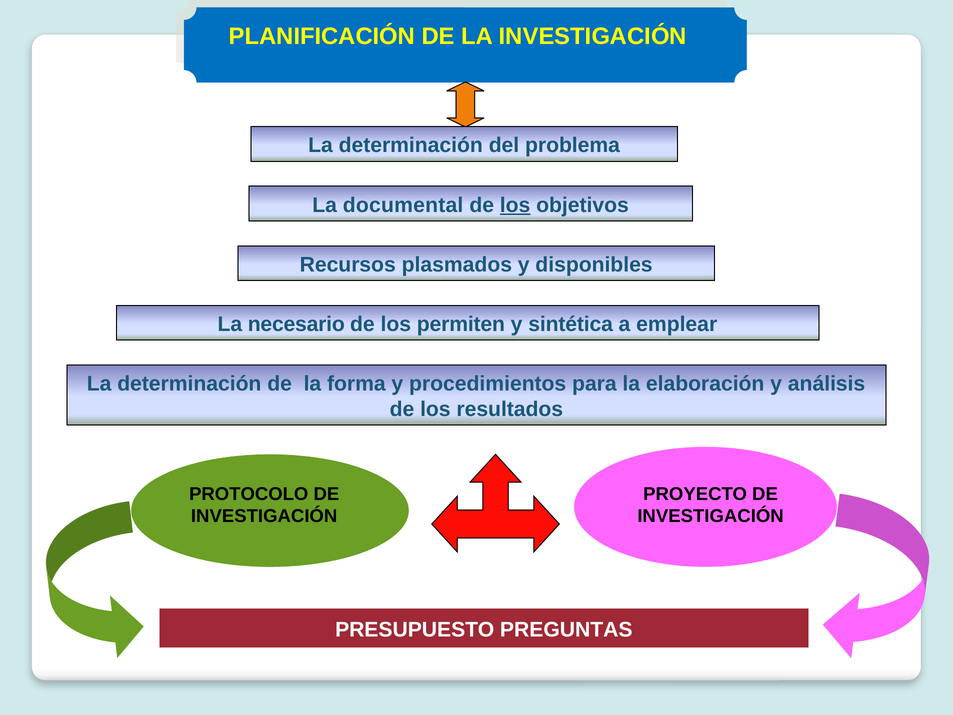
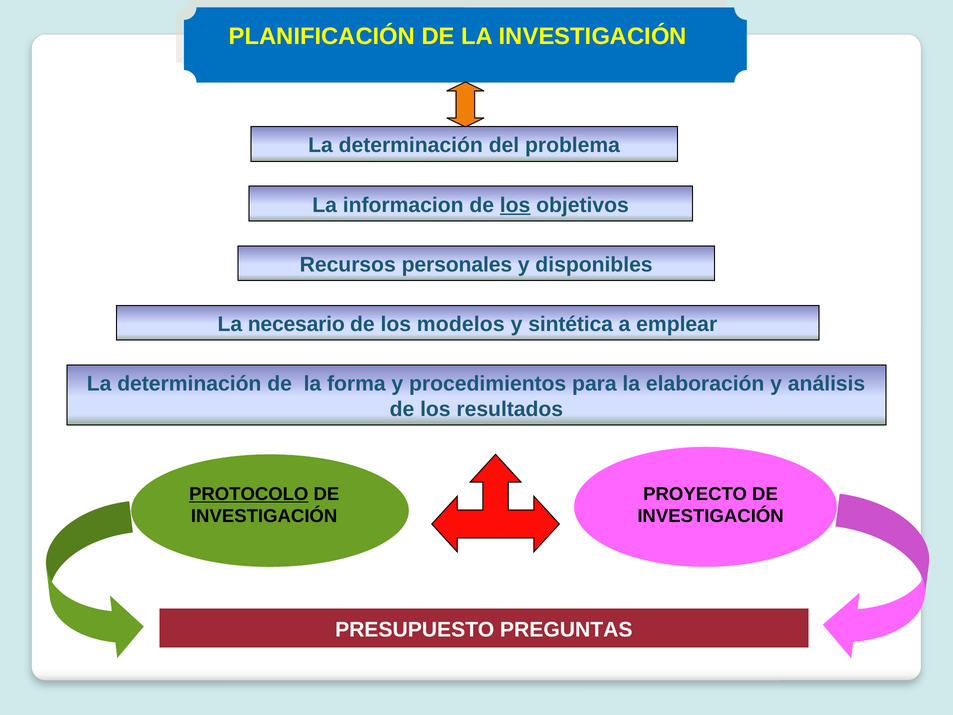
documental: documental -> informacion
plasmados: plasmados -> personales
permiten: permiten -> modelos
PROTOCOLO underline: none -> present
